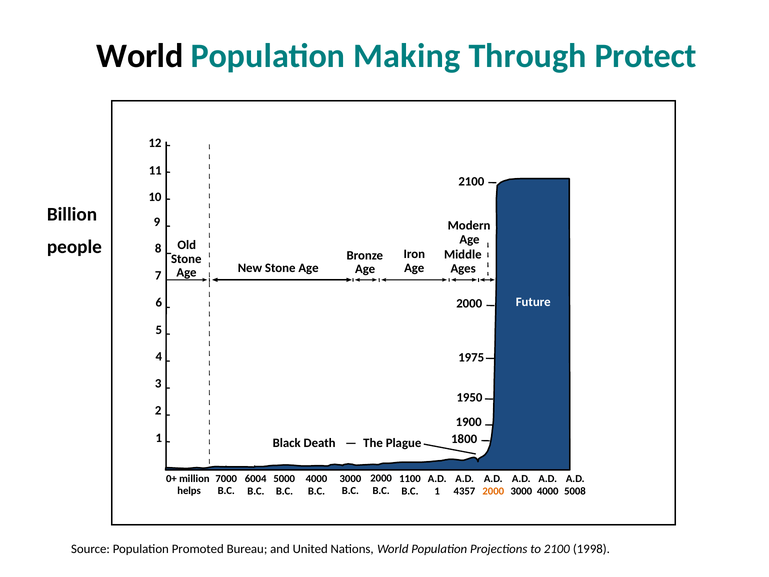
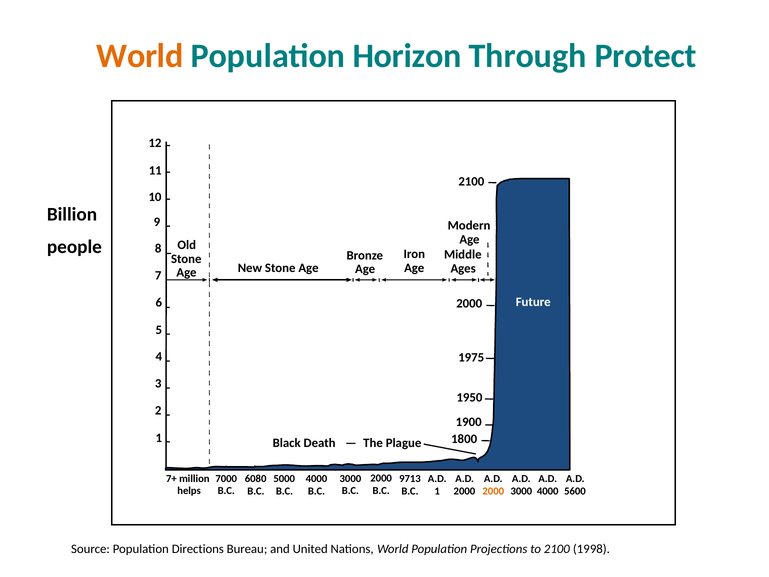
World at (140, 56) colour: black -> orange
Making: Making -> Horizon
0+: 0+ -> 7+
6004: 6004 -> 6080
1100: 1100 -> 9713
4357 at (464, 491): 4357 -> 2000
5008: 5008 -> 5600
Promoted: Promoted -> Directions
